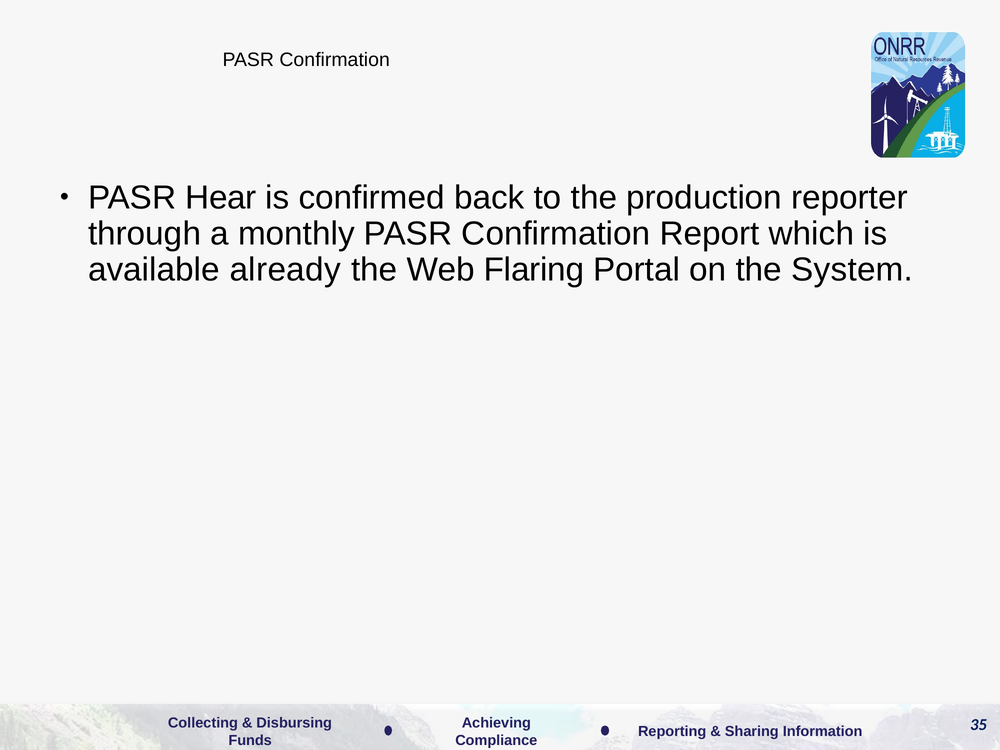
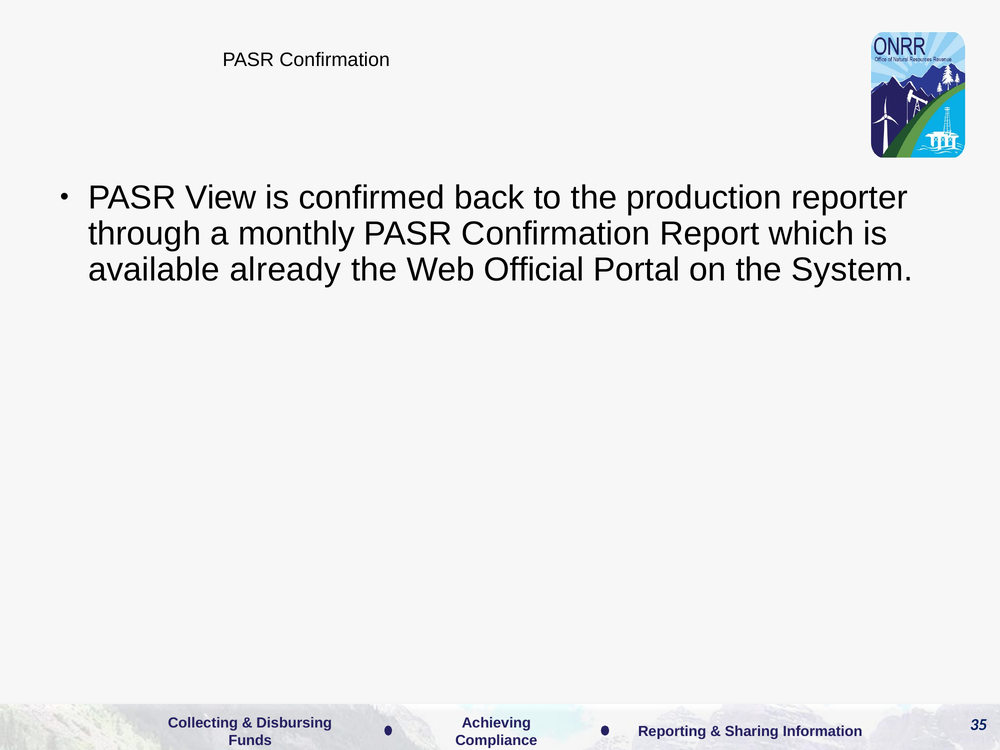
Hear: Hear -> View
Flaring: Flaring -> Official
